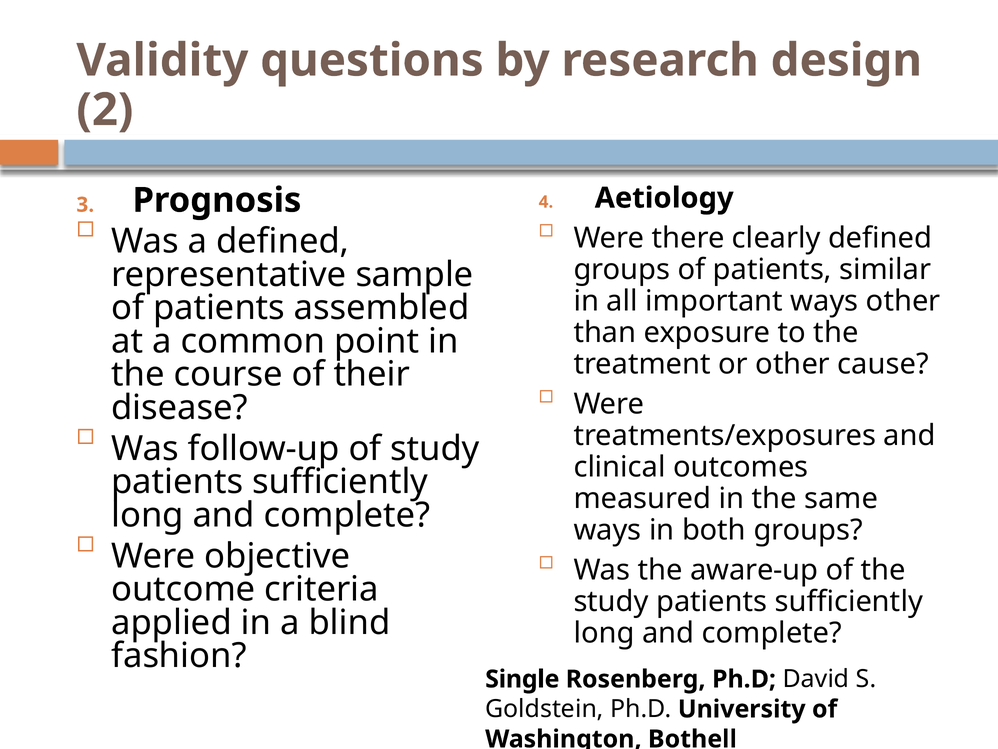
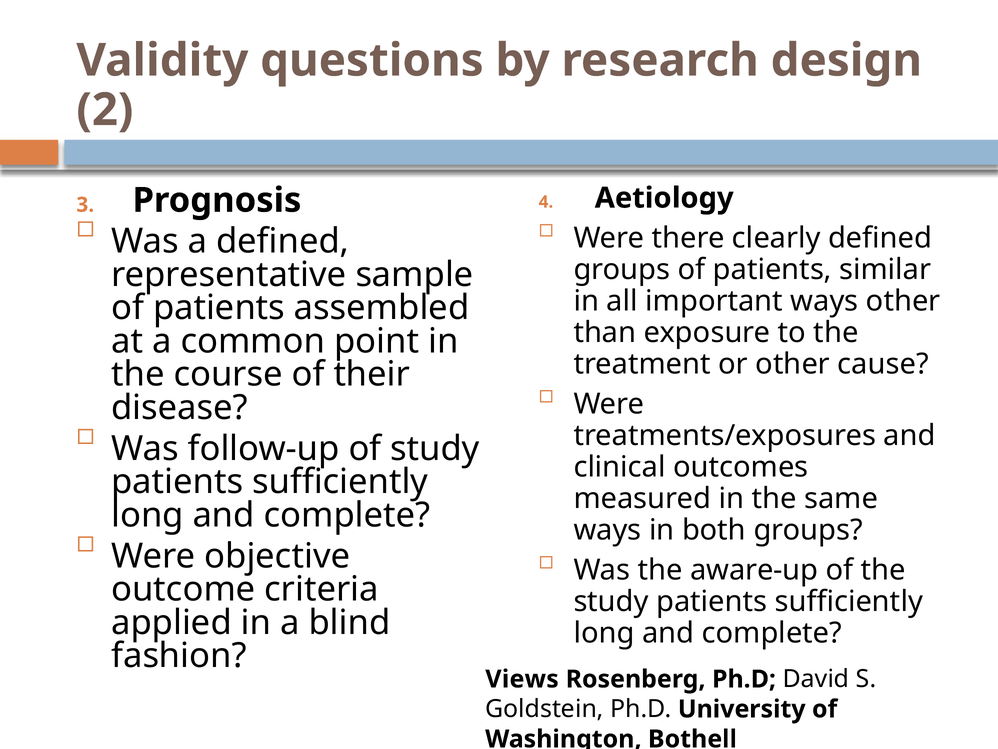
Single: Single -> Views
